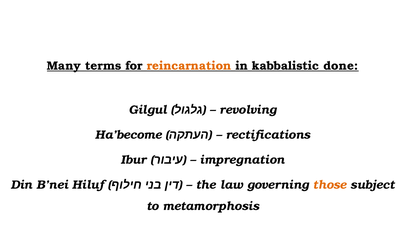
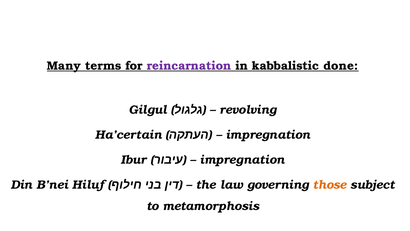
reincarnation colour: orange -> purple
Ha’become: Ha’become -> Ha’certain
rectifications at (268, 135): rectifications -> impregnation
